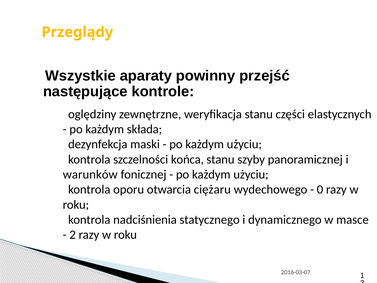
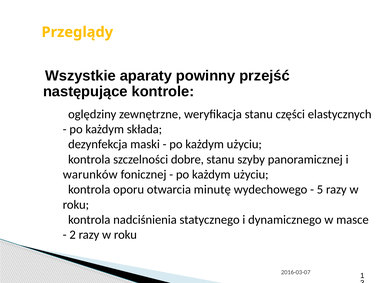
końca: końca -> dobre
ciężaru: ciężaru -> minutę
0: 0 -> 5
